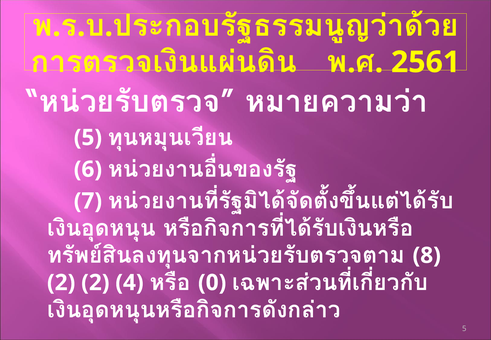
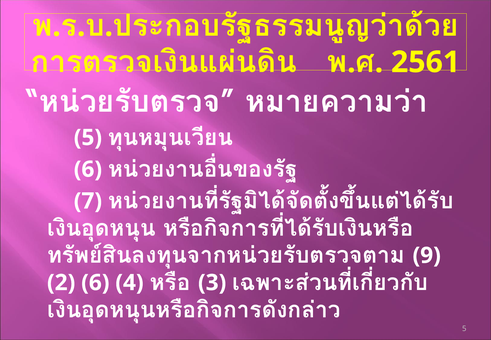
8: 8 -> 9
2 2: 2 -> 6
0: 0 -> 3
